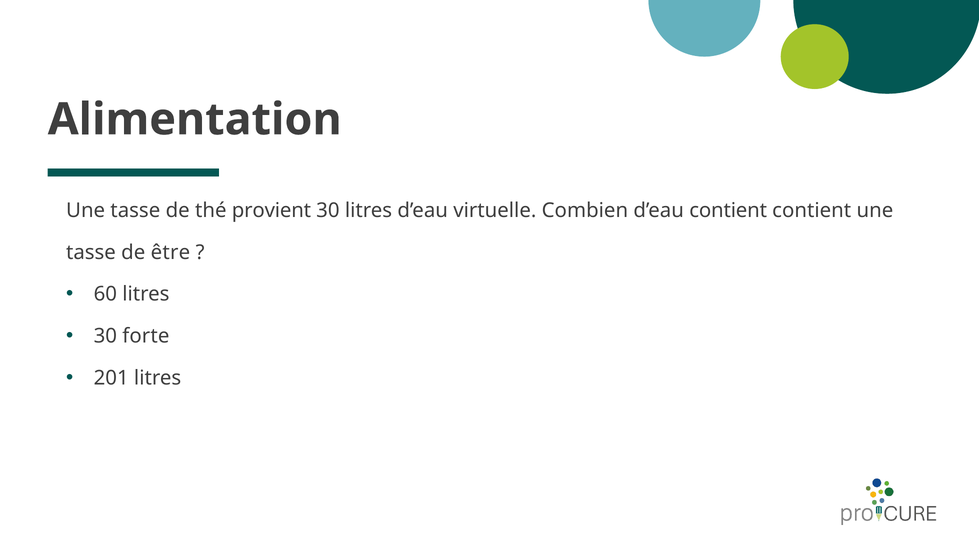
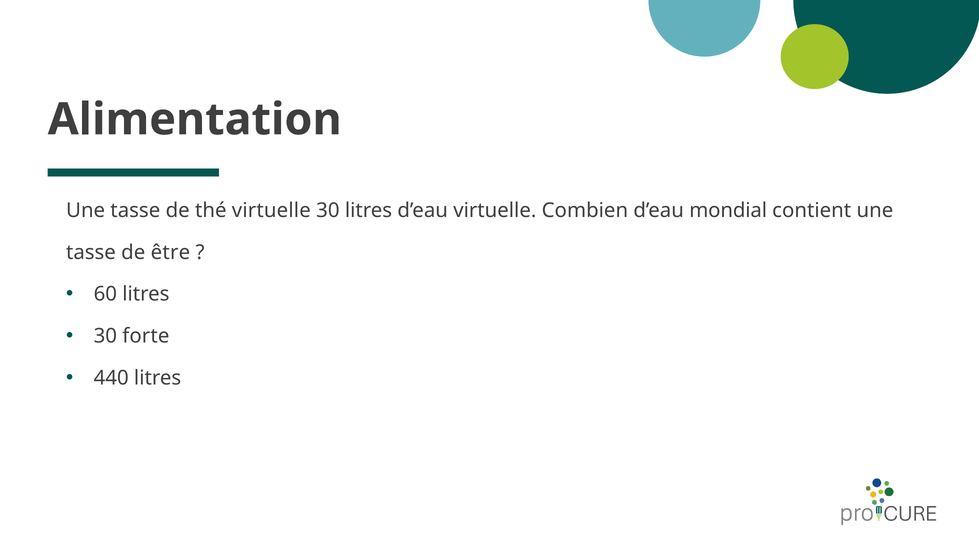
thé provient: provient -> virtuelle
d’eau contient: contient -> mondial
201: 201 -> 440
